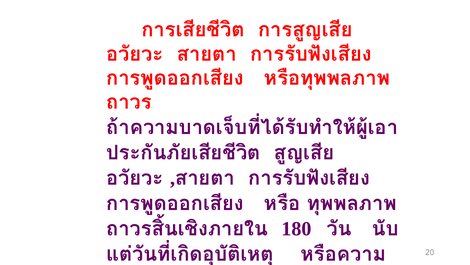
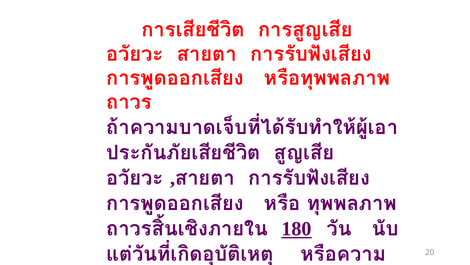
180 underline: none -> present
